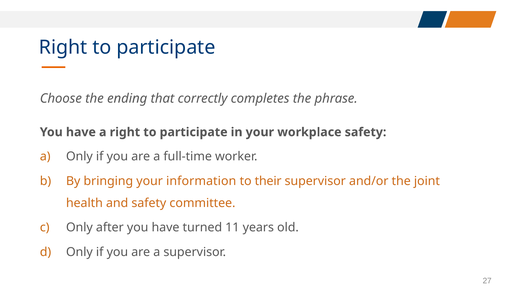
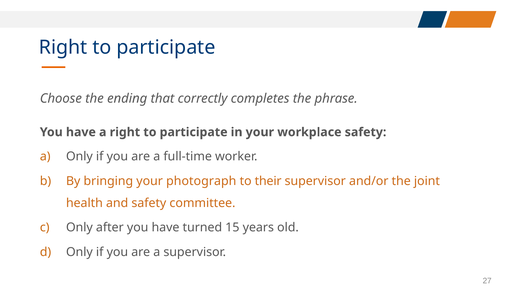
information: information -> photograph
11: 11 -> 15
